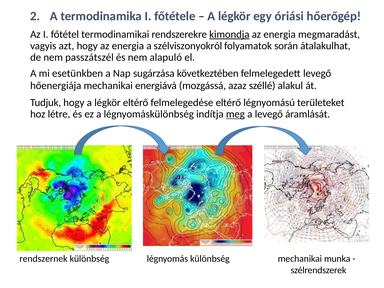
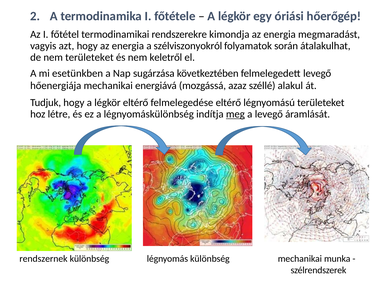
kimondja underline: present -> none
nem passzátszél: passzátszél -> területeket
alapuló: alapuló -> keletről
